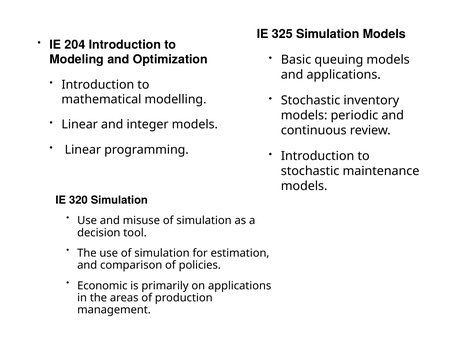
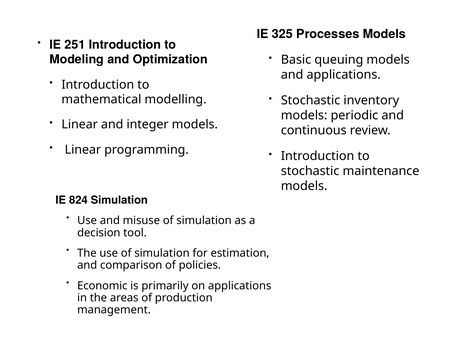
325 Simulation: Simulation -> Processes
204: 204 -> 251
320: 320 -> 824
